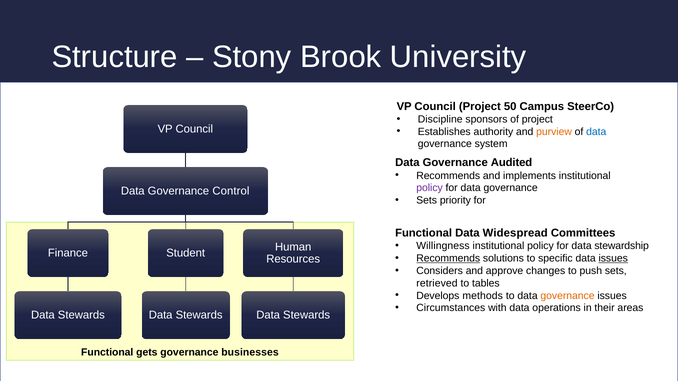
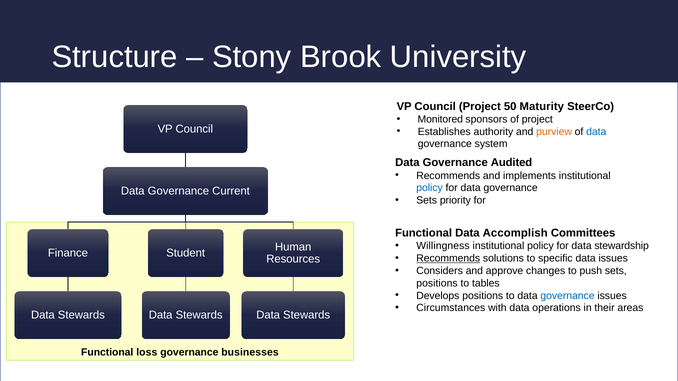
Campus: Campus -> Maturity
Discipline: Discipline -> Monitored
policy at (430, 188) colour: purple -> blue
Control: Control -> Current
Widespread: Widespread -> Accomplish
issues at (613, 259) underline: present -> none
retrieved at (437, 283): retrieved -> positions
Develops methods: methods -> positions
governance at (568, 296) colour: orange -> blue
gets: gets -> loss
